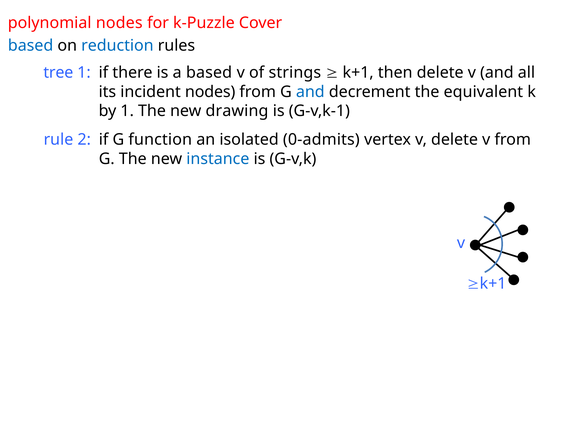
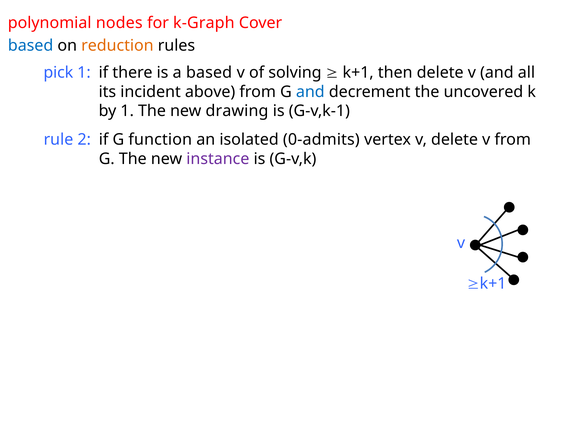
k-Puzzle: k-Puzzle -> k-Graph
reduction colour: blue -> orange
tree: tree -> pick
strings: strings -> solving
incident nodes: nodes -> above
equivalent: equivalent -> uncovered
instance colour: blue -> purple
